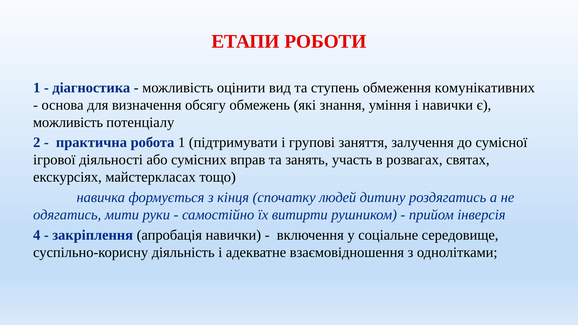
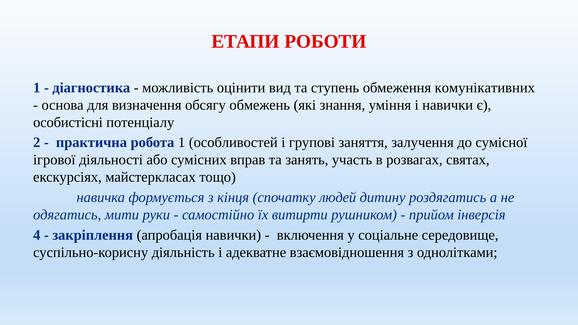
можливість at (68, 122): можливість -> особистісні
підтримувати: підтримувати -> особливостей
